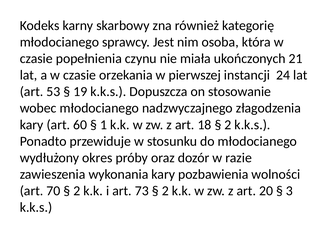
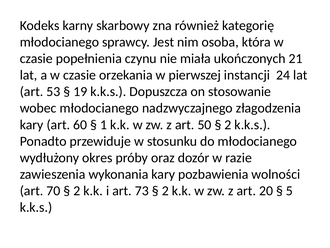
18: 18 -> 50
3: 3 -> 5
